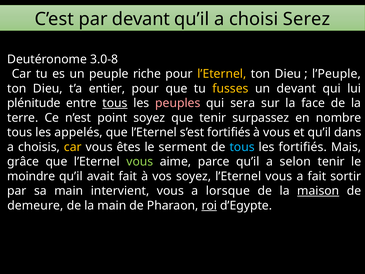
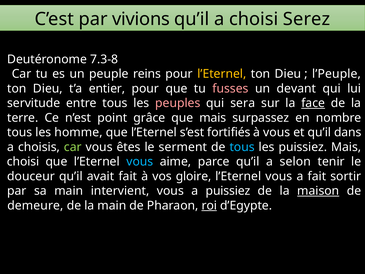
par devant: devant -> vivions
3.0-8: 3.0-8 -> 7.3-8
riche: riche -> reins
fusses colour: yellow -> pink
plénitude: plénitude -> servitude
tous at (115, 103) underline: present -> none
face underline: none -> present
point soyez: soyez -> grâce
que tenir: tenir -> mais
appelés: appelés -> homme
car at (73, 147) colour: yellow -> light green
les fortifiés: fortifiés -> puissiez
grâce at (23, 161): grâce -> choisi
vous at (140, 161) colour: light green -> light blue
moindre: moindre -> douceur
vos soyez: soyez -> gloire
a lorsque: lorsque -> puissiez
